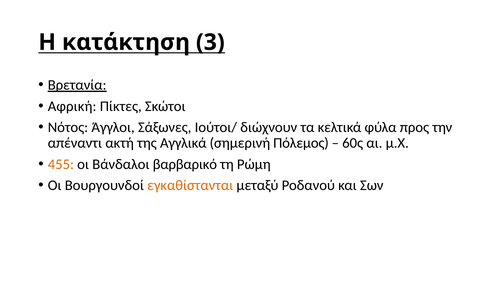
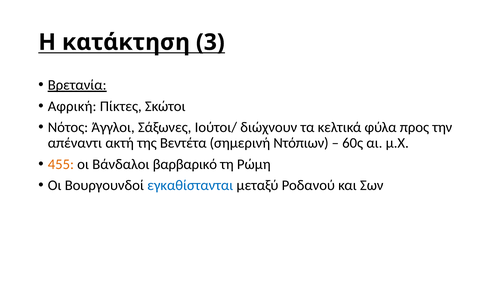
Αγγλικά: Αγγλικά -> Βεντέτα
Πόλεμος: Πόλεμος -> Ντόπιων
εγκαθίστανται colour: orange -> blue
